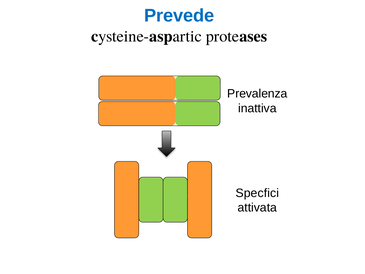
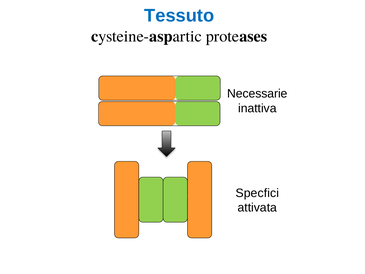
Prevede: Prevede -> Tessuto
Prevalenza: Prevalenza -> Necessarie
